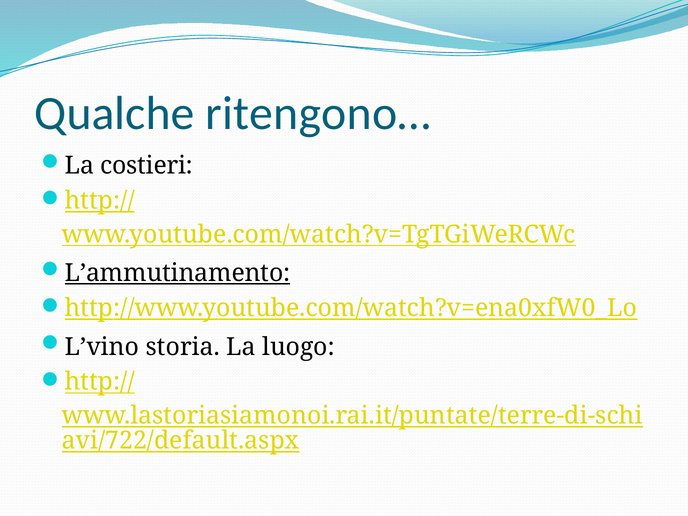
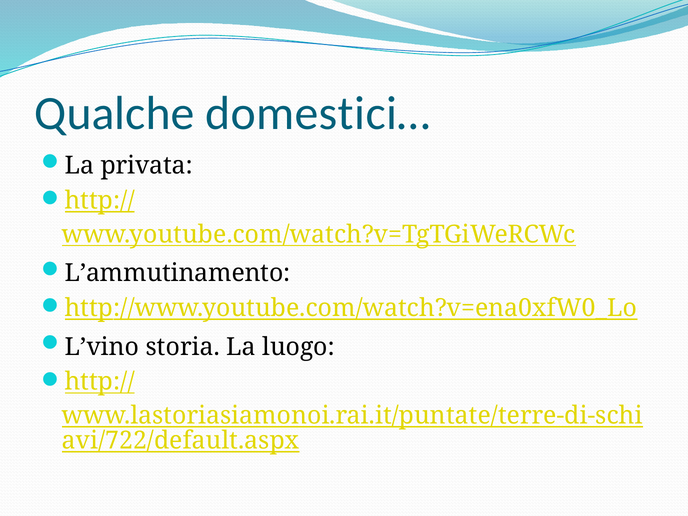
ritengono…: ritengono… -> domestici…
costieri: costieri -> privata
L’ammutinamento underline: present -> none
